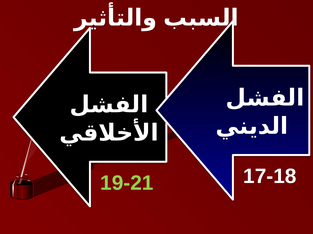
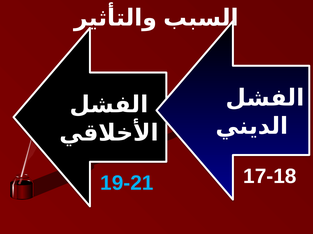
19-21 colour: light green -> light blue
